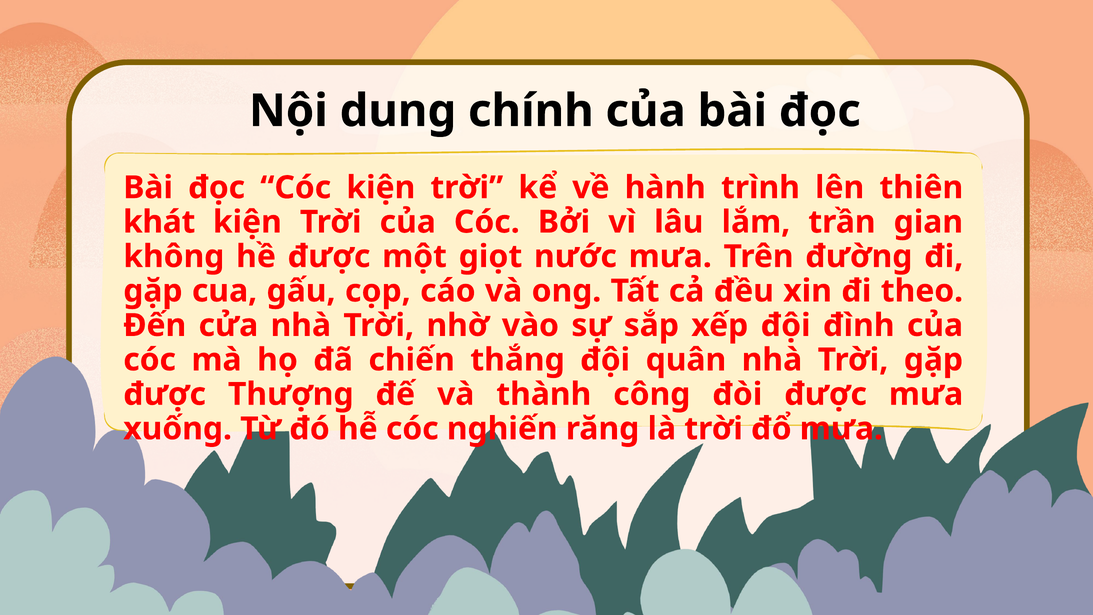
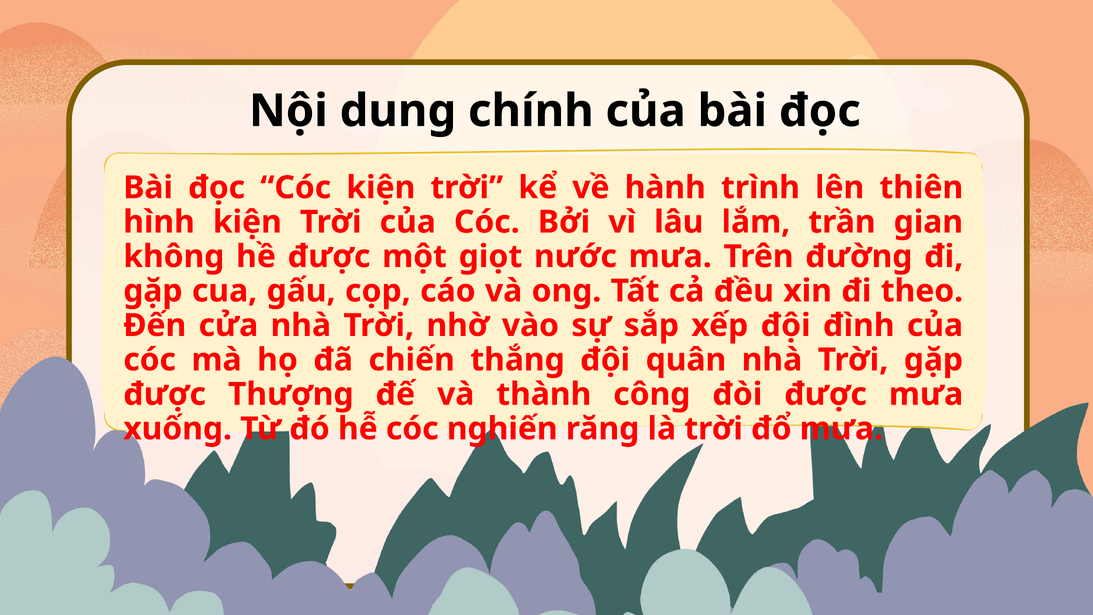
khát: khát -> hình
